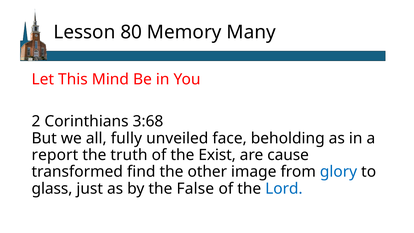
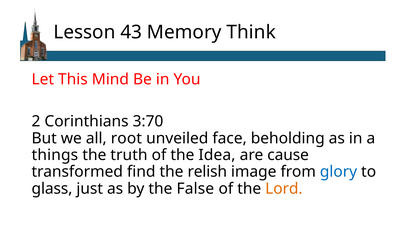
80: 80 -> 43
Many: Many -> Think
3:68: 3:68 -> 3:70
fully: fully -> root
report: report -> things
Exist: Exist -> Idea
other: other -> relish
Lord colour: blue -> orange
